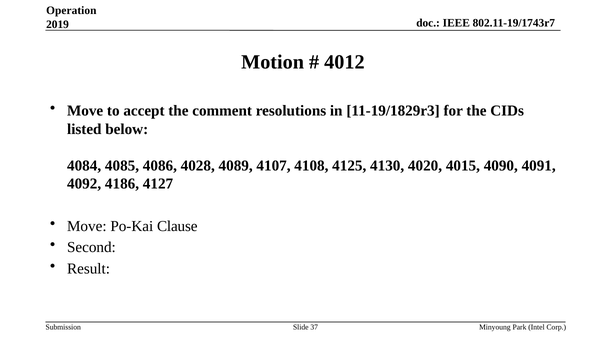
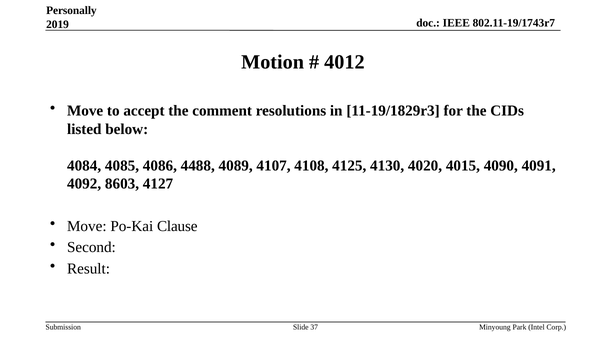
Operation: Operation -> Personally
4028: 4028 -> 4488
4186: 4186 -> 8603
